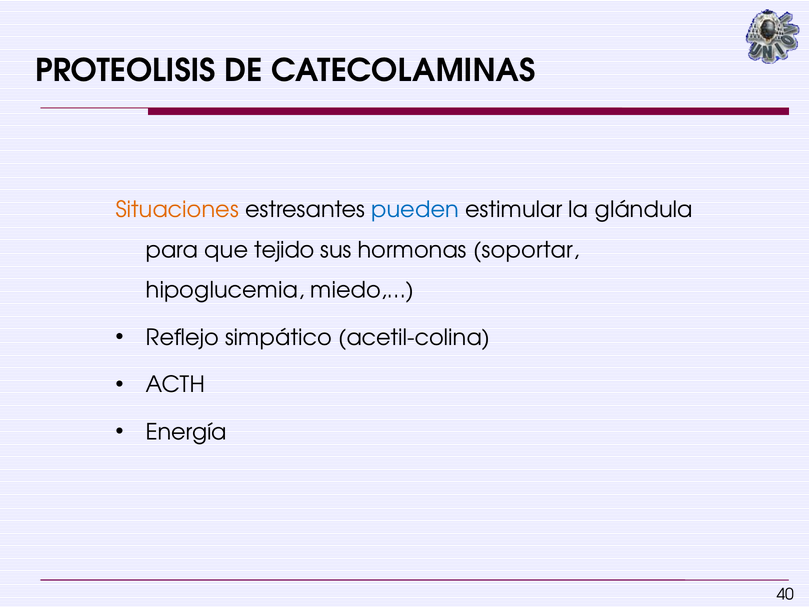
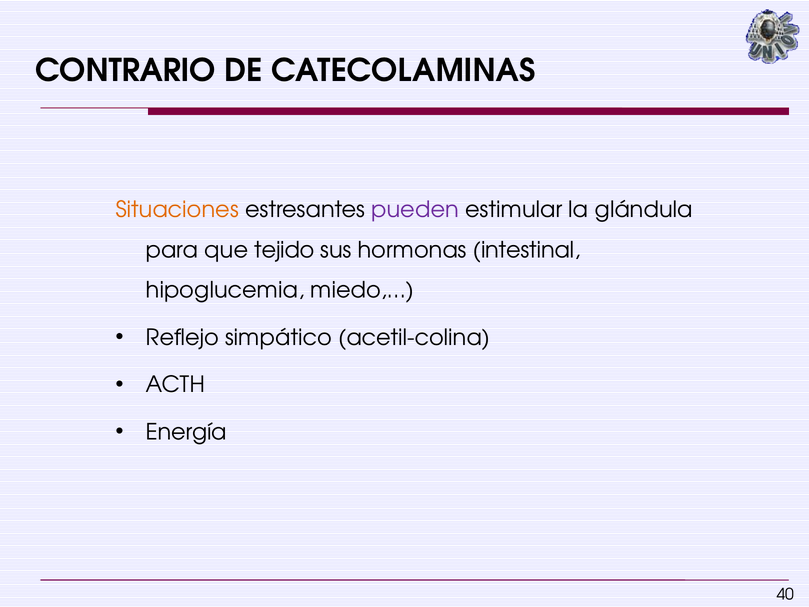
PROTEOLISIS: PROTEOLISIS -> CONTRARIO
pueden colour: blue -> purple
soportar: soportar -> intestinal
